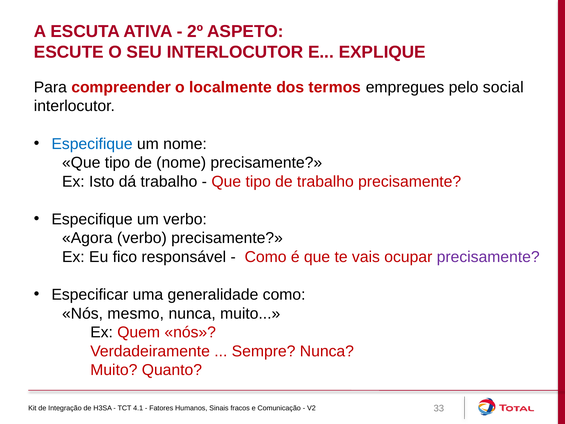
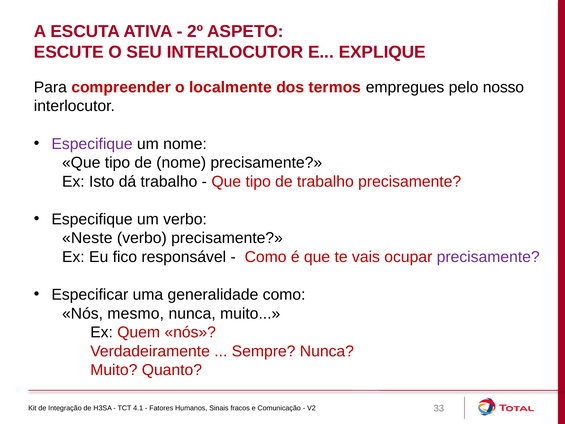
social: social -> nosso
Especifique at (92, 144) colour: blue -> purple
Agora: Agora -> Neste
